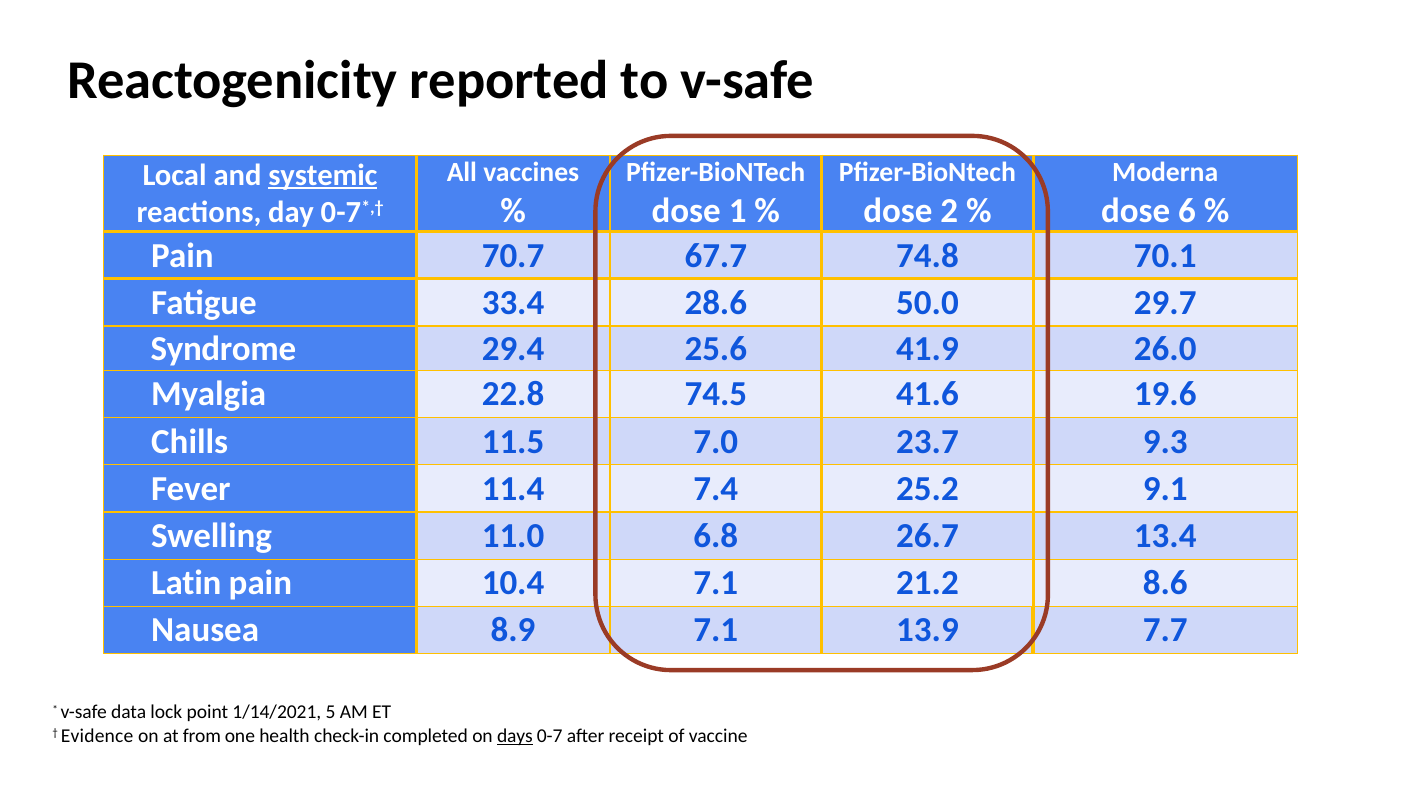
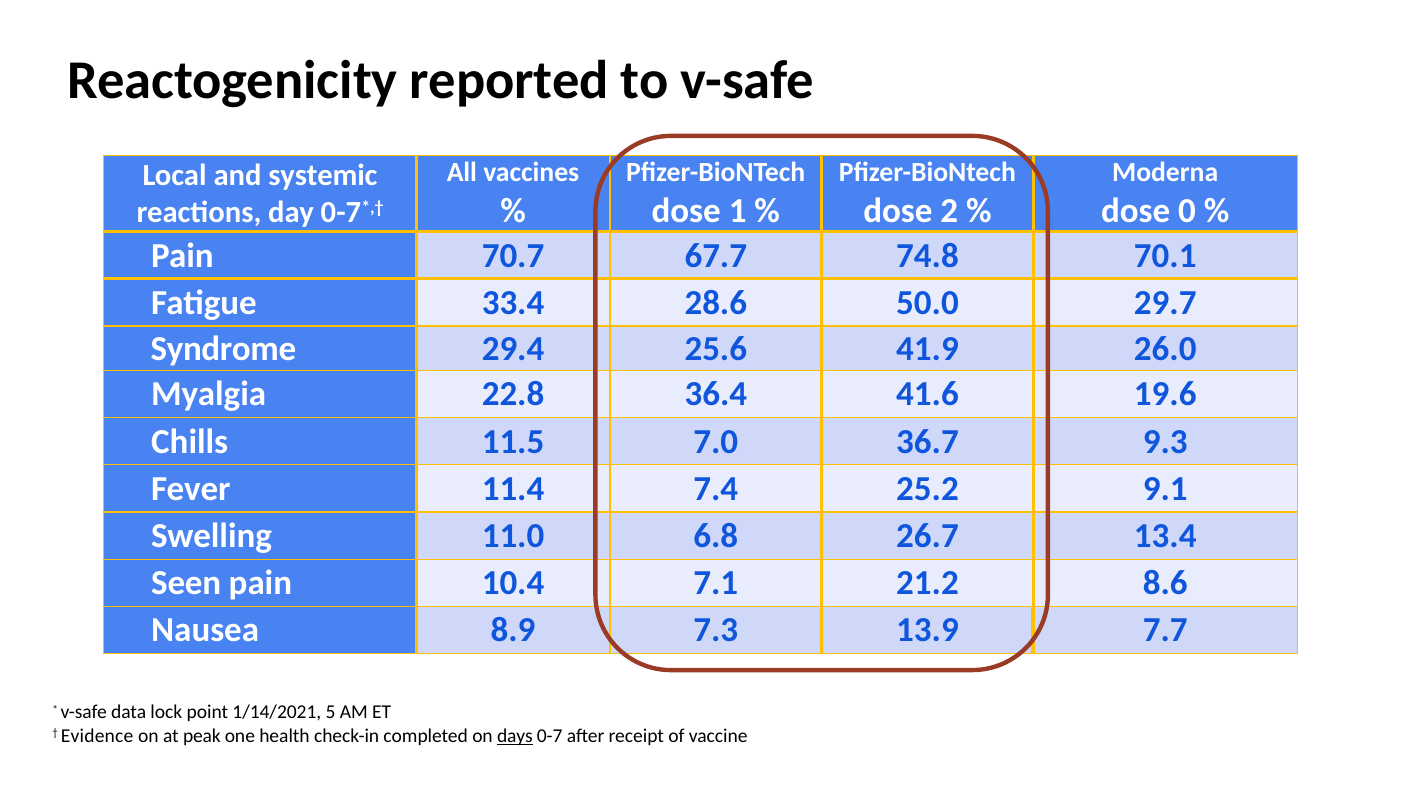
systemic underline: present -> none
6: 6 -> 0
74.5: 74.5 -> 36.4
23.7: 23.7 -> 36.7
Latin: Latin -> Seen
8.9 7.1: 7.1 -> 7.3
from: from -> peak
